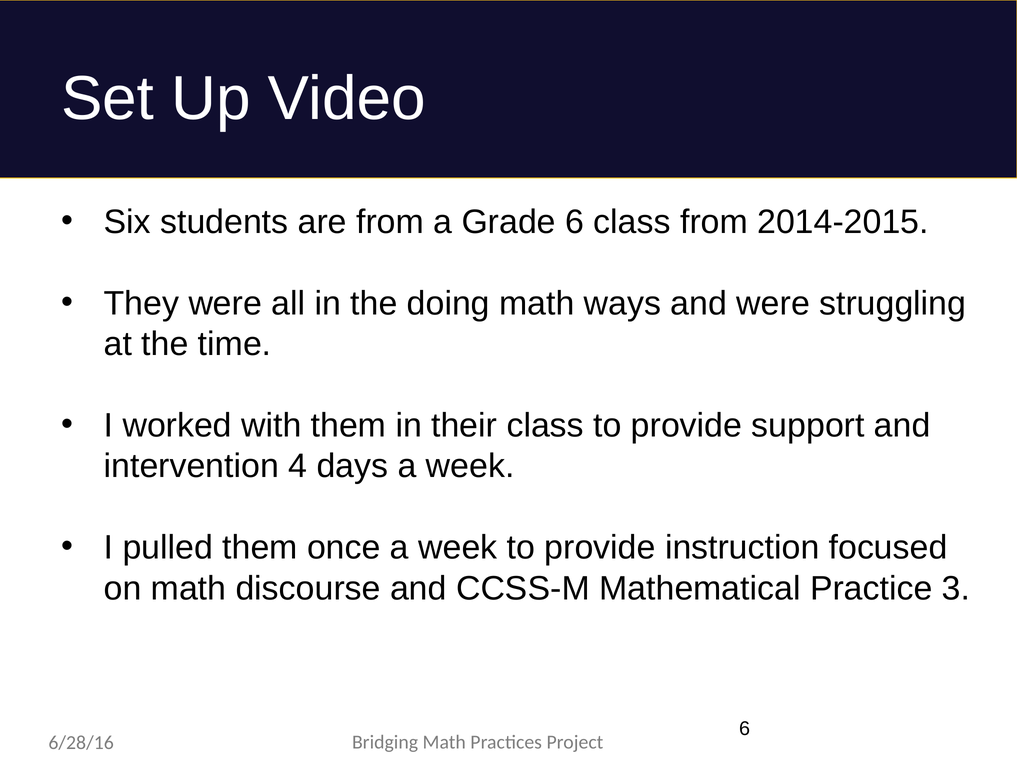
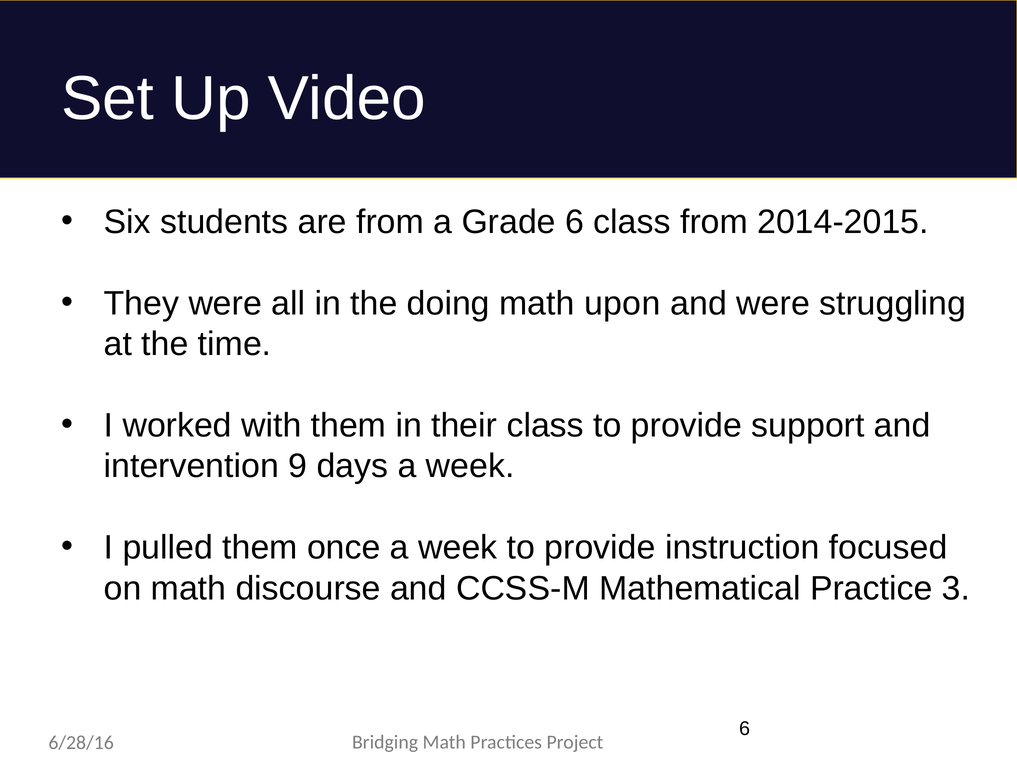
ways: ways -> upon
4: 4 -> 9
